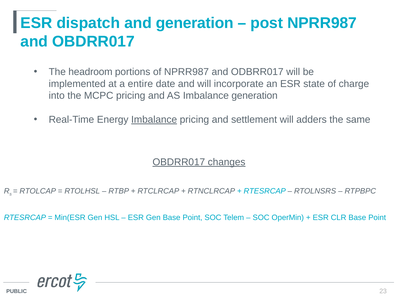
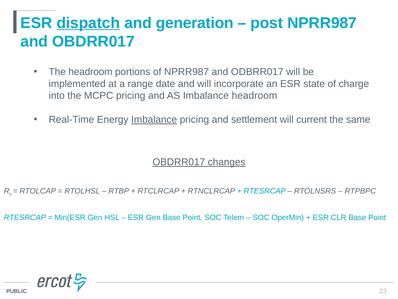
dispatch underline: none -> present
entire: entire -> range
Imbalance generation: generation -> headroom
adders: adders -> current
